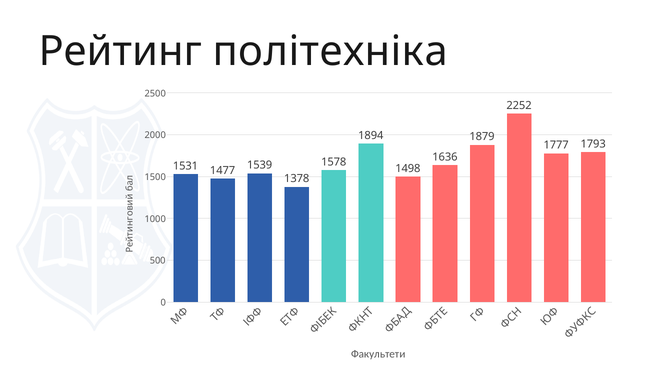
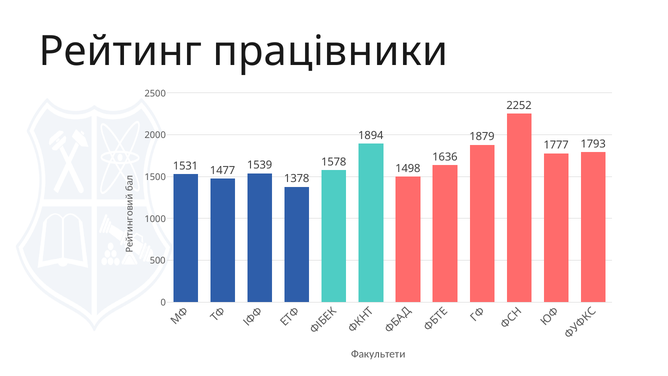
політехніка: політехніка -> працівники
